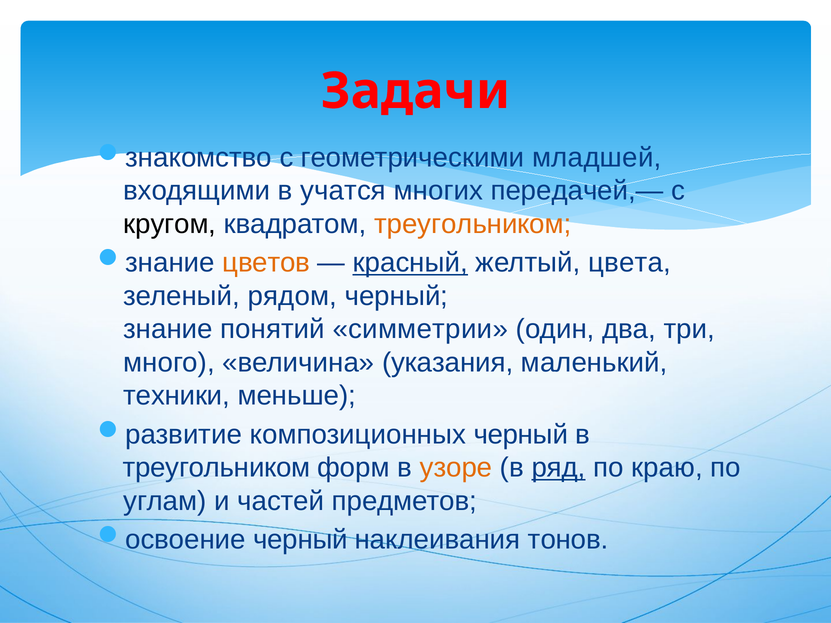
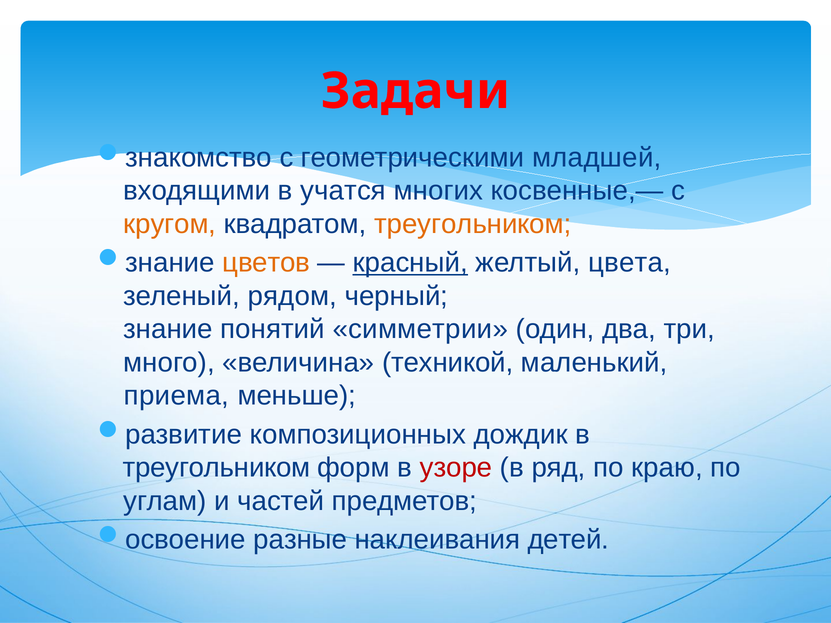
передачей,—: передачей,— -> косвенные,—
кругом colour: black -> orange
указания: указания -> техникой
техники: техники -> приема
композиционных черный: черный -> дождик
узоре colour: orange -> red
ряд underline: present -> none
черный at (300, 540): черный -> разные
тонов: тонов -> детей
